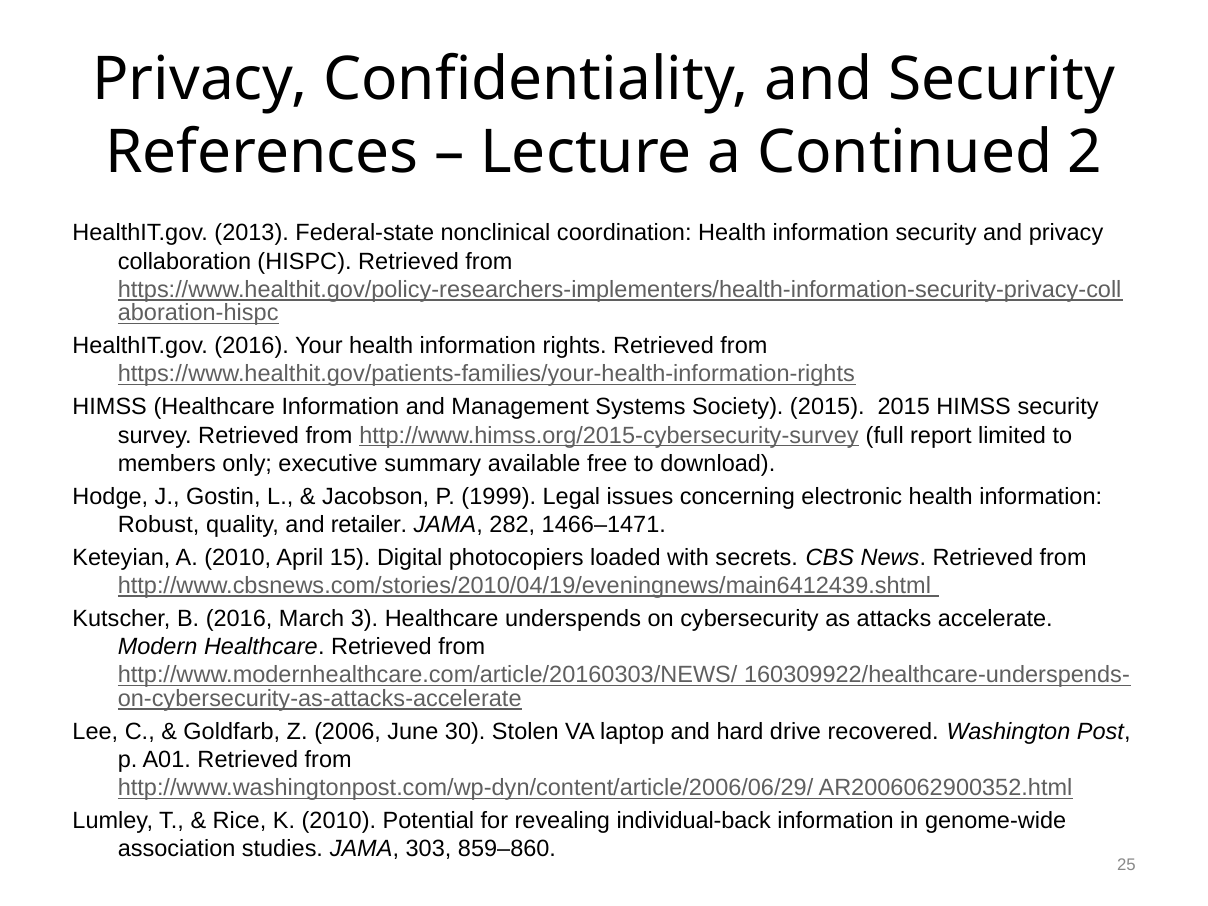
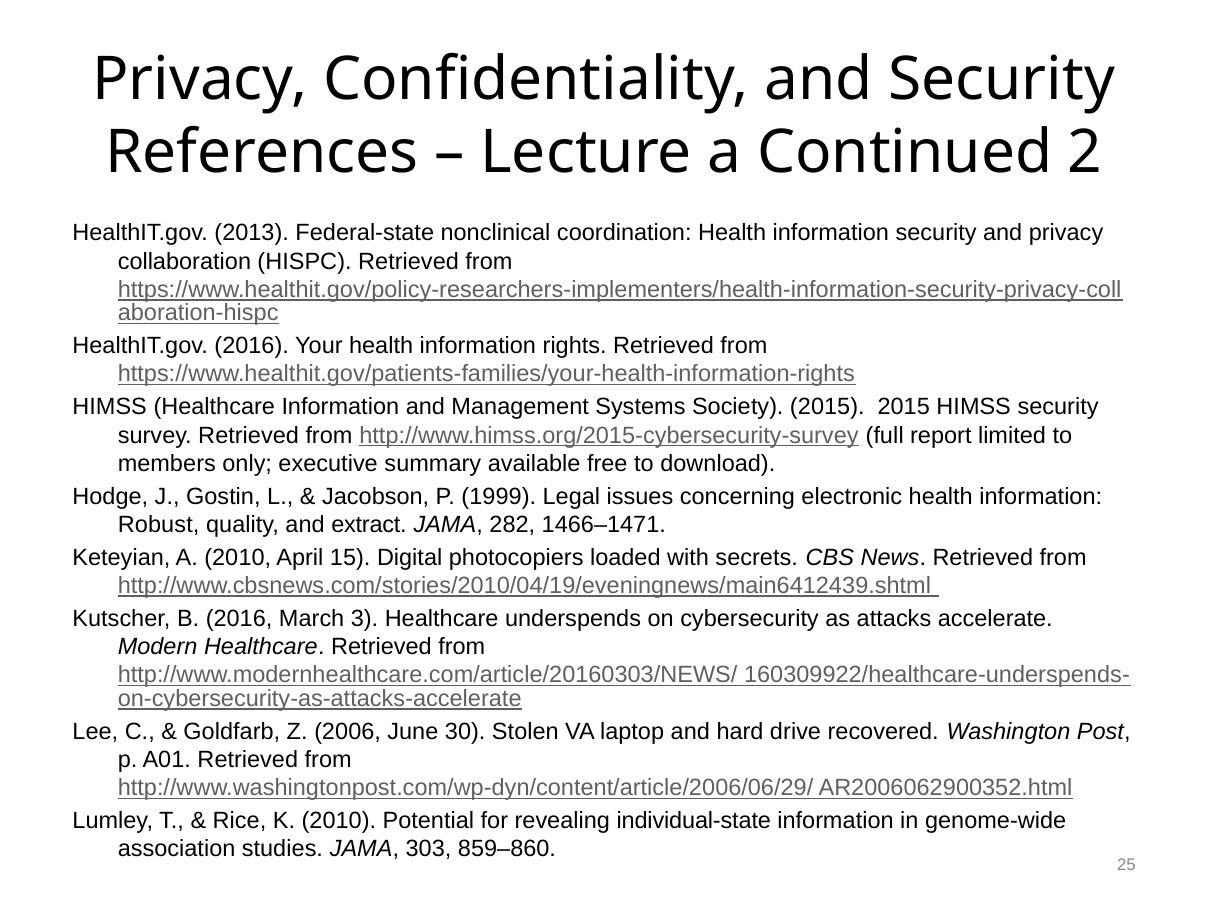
retailer: retailer -> extract
individual-back: individual-back -> individual-state
